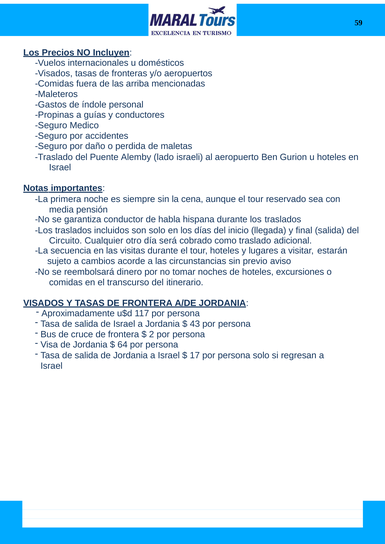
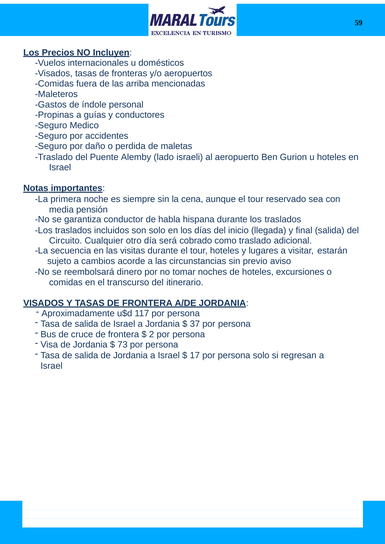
43: 43 -> 37
64: 64 -> 73
